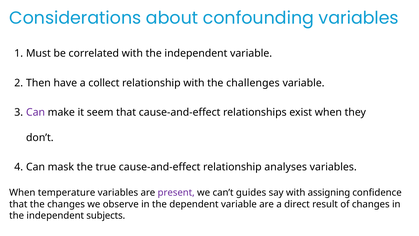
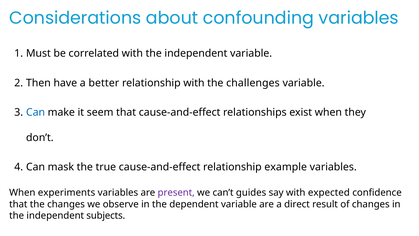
collect: collect -> better
Can at (36, 112) colour: purple -> blue
analyses: analyses -> example
temperature: temperature -> experiments
assigning: assigning -> expected
